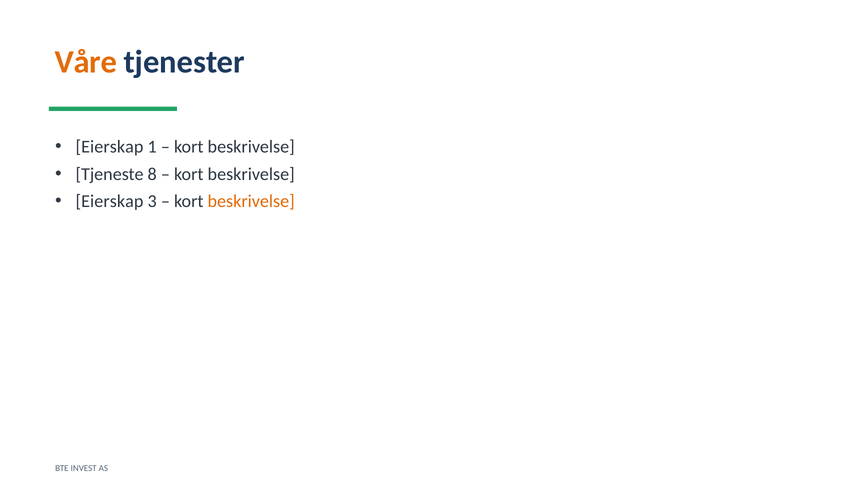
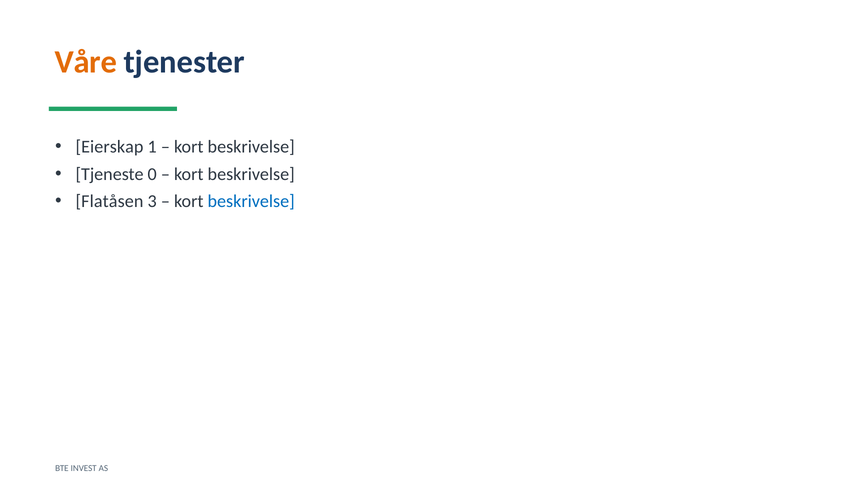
8: 8 -> 0
Eierskap at (110, 201): Eierskap -> Flatåsen
beskrivelse at (251, 201) colour: orange -> blue
